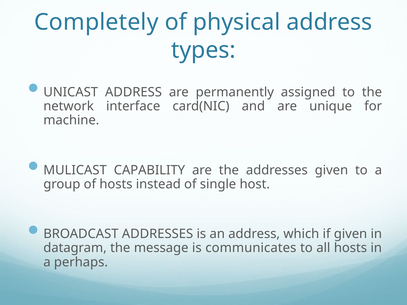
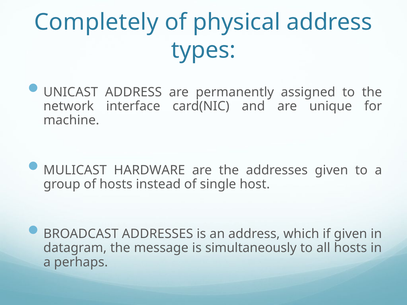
CAPABILITY: CAPABILITY -> HARDWARE
communicates: communicates -> simultaneously
